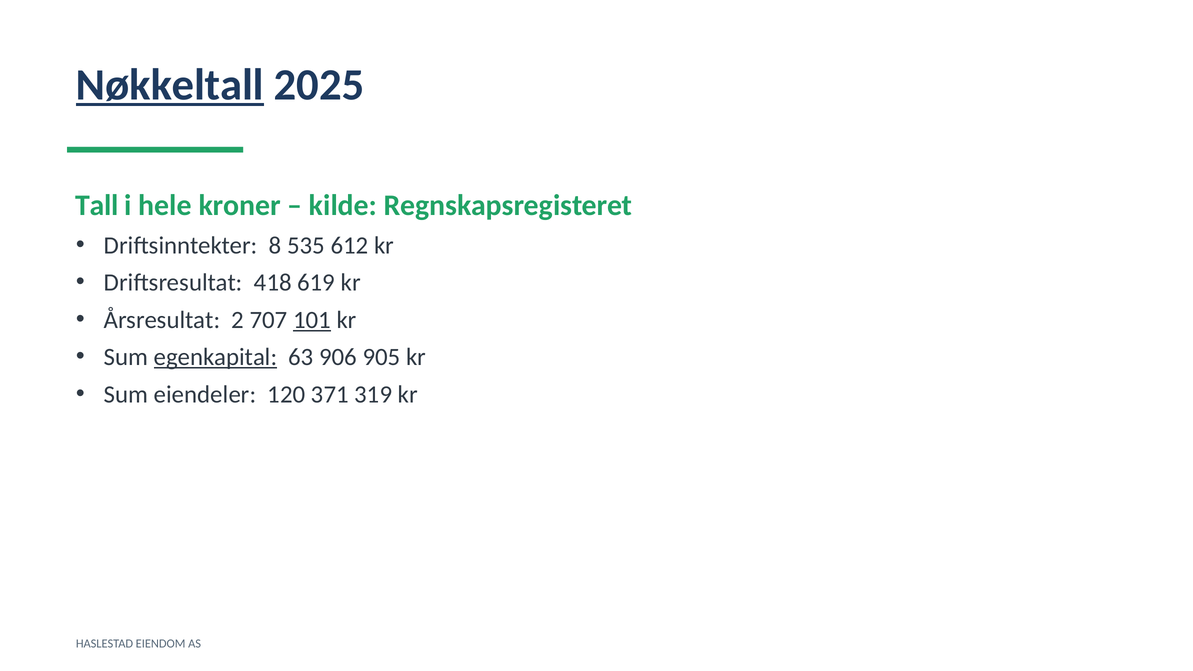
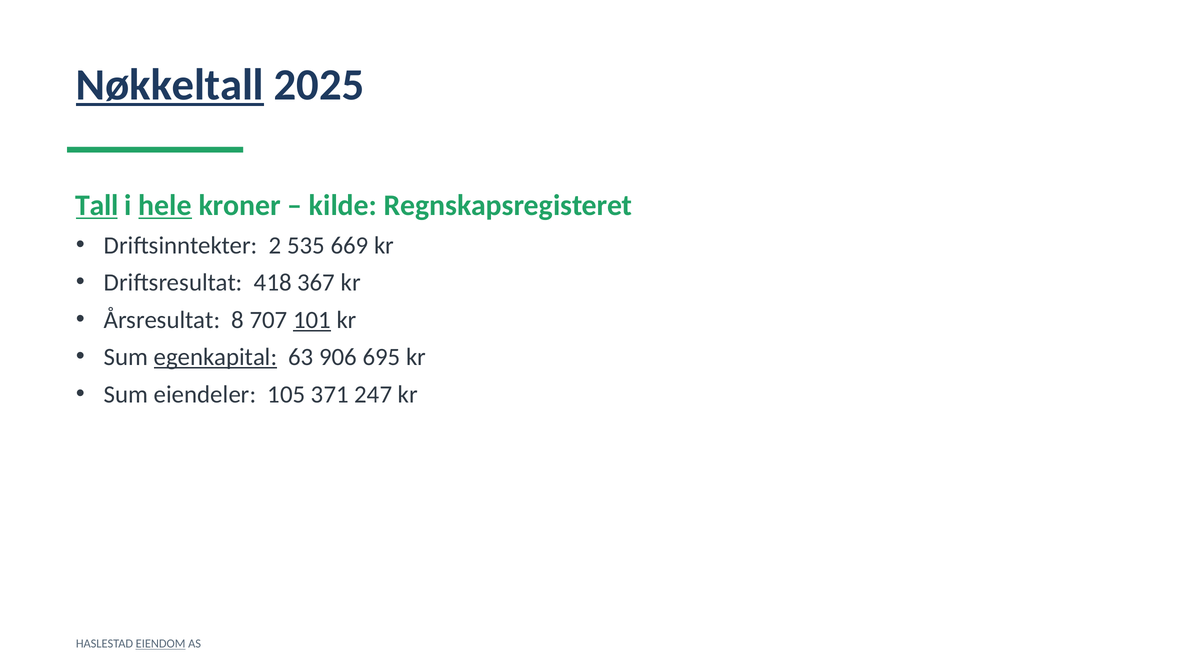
Tall underline: none -> present
hele underline: none -> present
8: 8 -> 2
612: 612 -> 669
619: 619 -> 367
2: 2 -> 8
905: 905 -> 695
120: 120 -> 105
319: 319 -> 247
EIENDOM underline: none -> present
